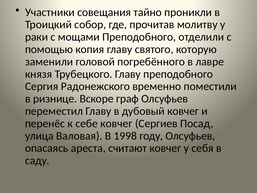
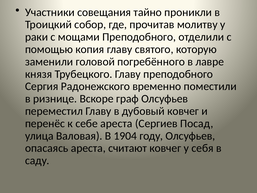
себе ковчег: ковчег -> ареста
1998: 1998 -> 1904
